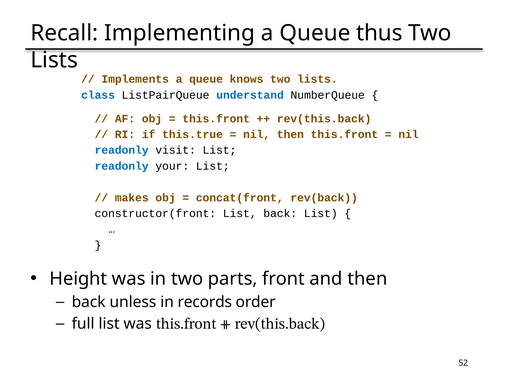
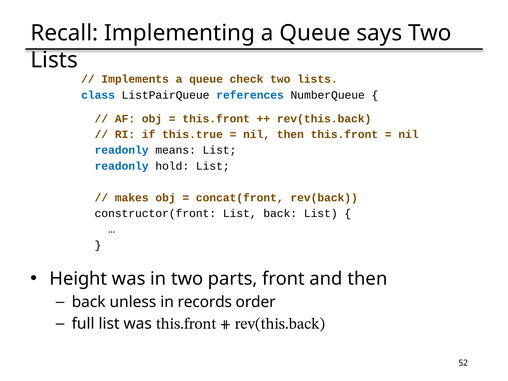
thus: thus -> says
knows: knows -> check
understand: understand -> references
visit: visit -> means
your: your -> hold
